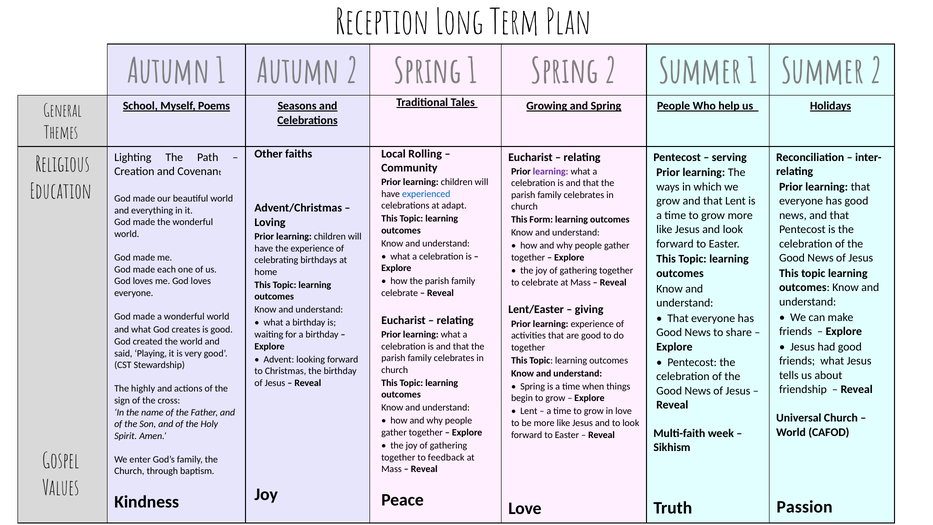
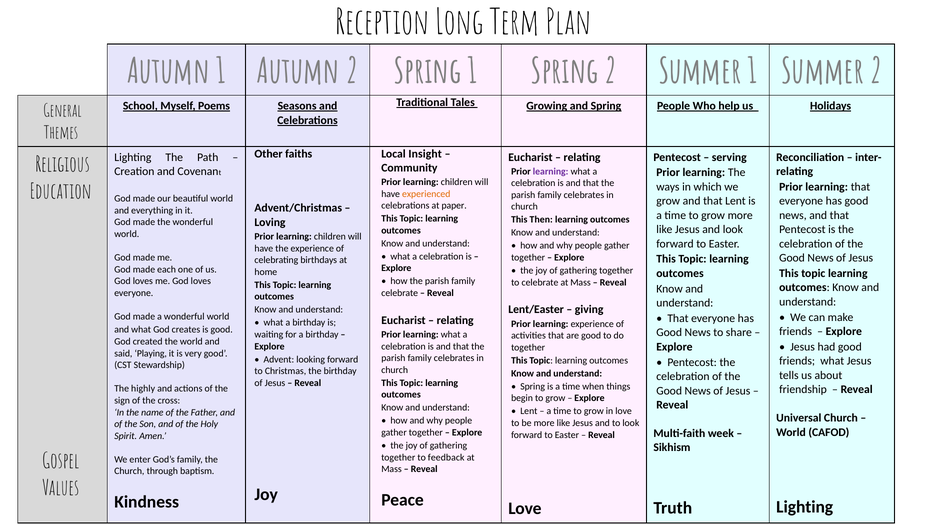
Rolling: Rolling -> Insight
experienced colour: blue -> orange
adapt: adapt -> paper
Form: Form -> Then
Passion at (805, 507): Passion -> Lighting
